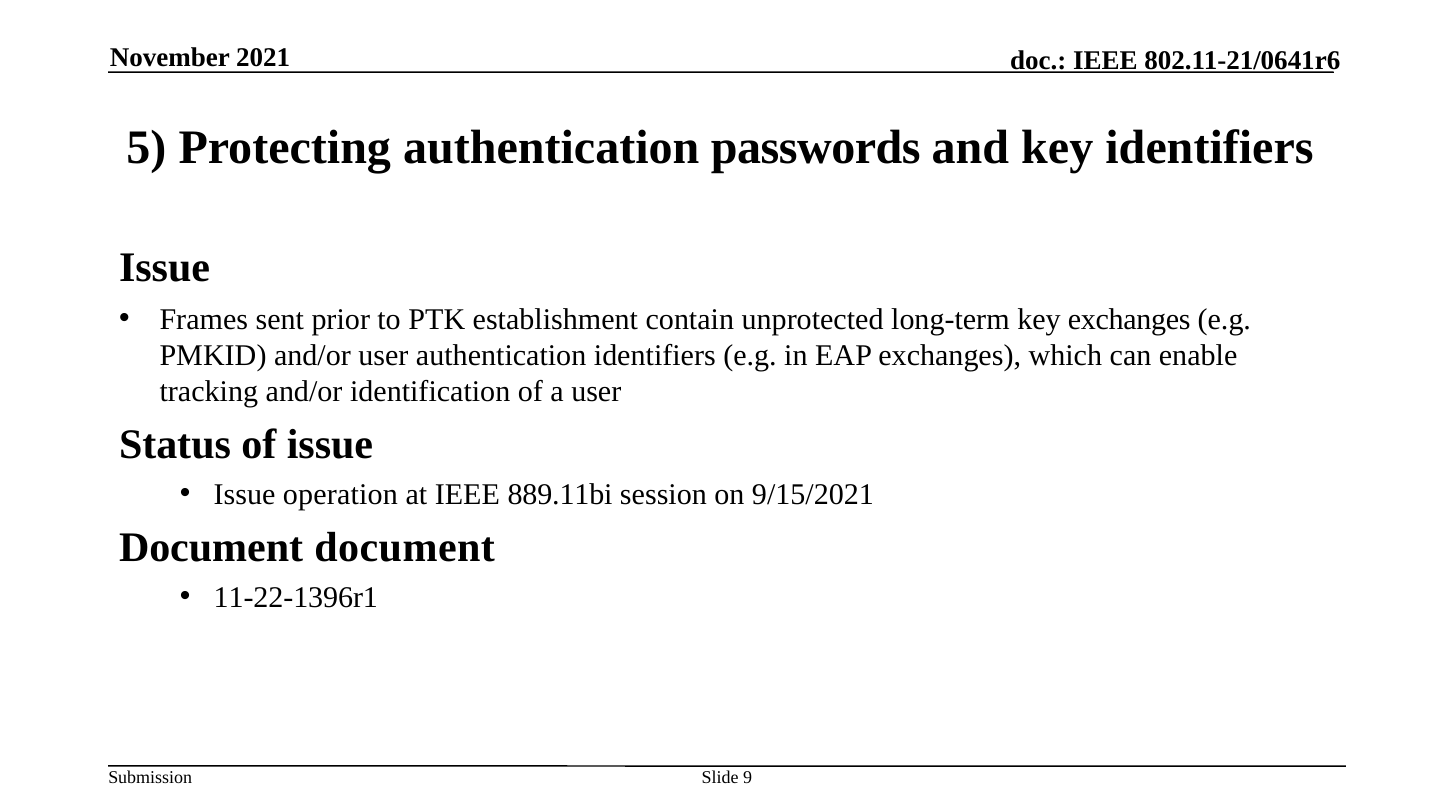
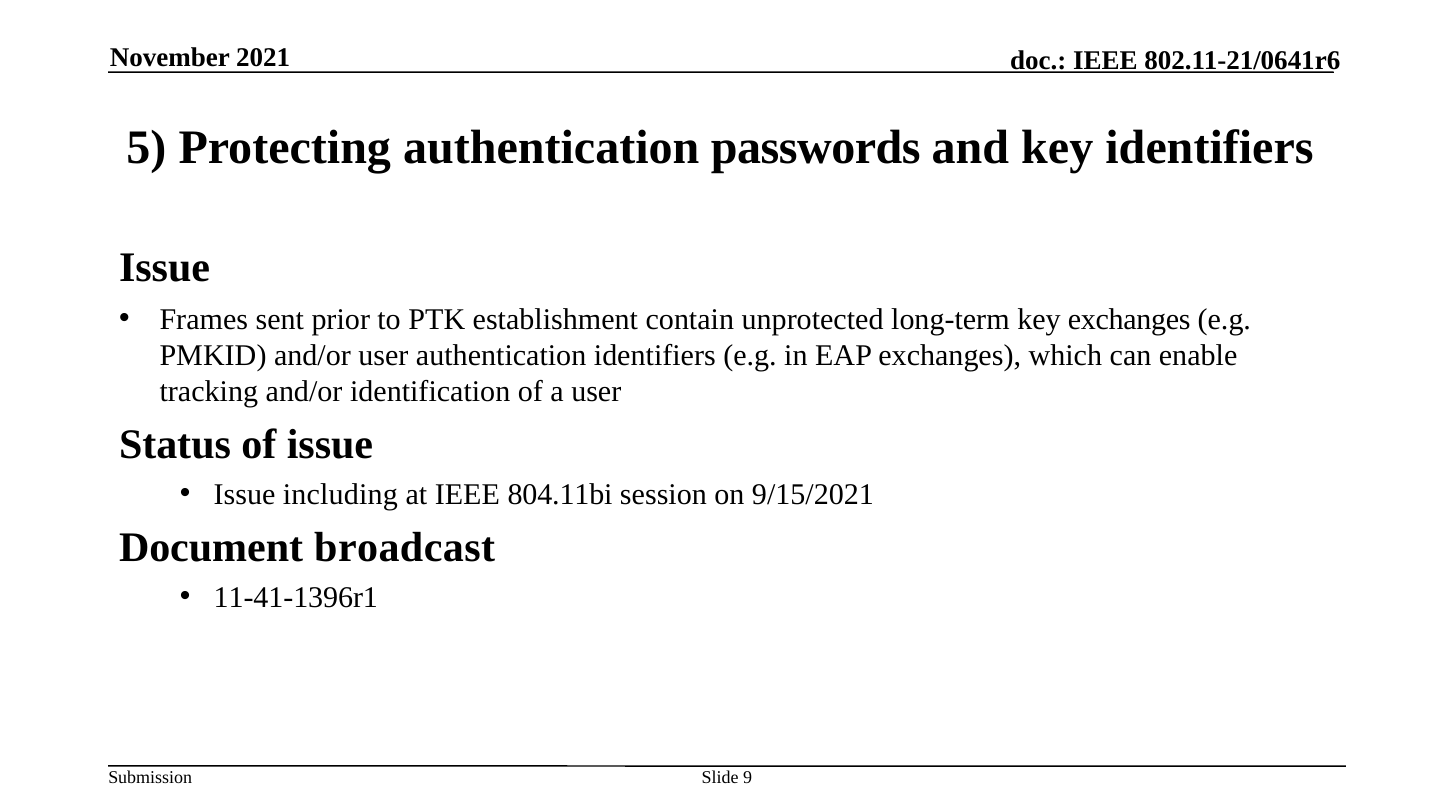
operation: operation -> including
889.11bi: 889.11bi -> 804.11bi
Document document: document -> broadcast
11-22-1396r1: 11-22-1396r1 -> 11-41-1396r1
